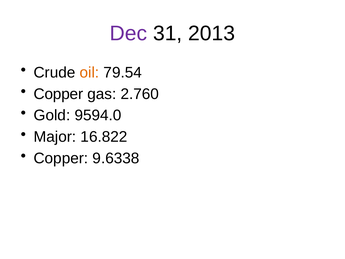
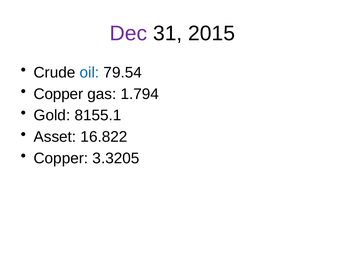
2013: 2013 -> 2015
oil colour: orange -> blue
2.760: 2.760 -> 1.794
9594.0: 9594.0 -> 8155.1
Major: Major -> Asset
9.6338: 9.6338 -> 3.3205
